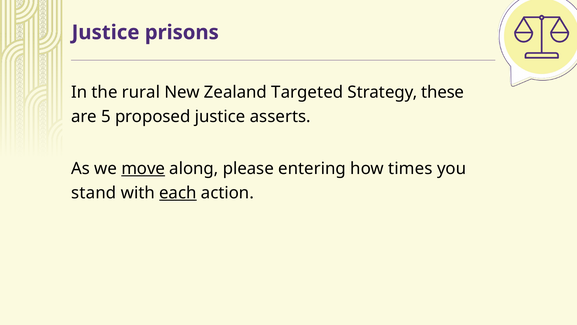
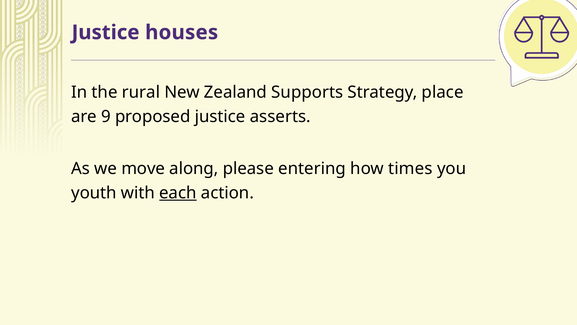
prisons: prisons -> houses
Targeted: Targeted -> Supports
these: these -> place
5: 5 -> 9
move underline: present -> none
stand: stand -> youth
